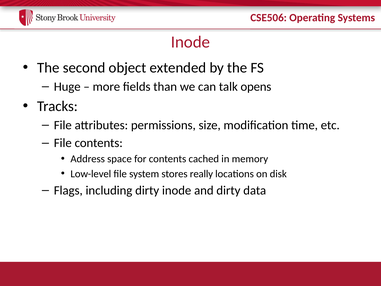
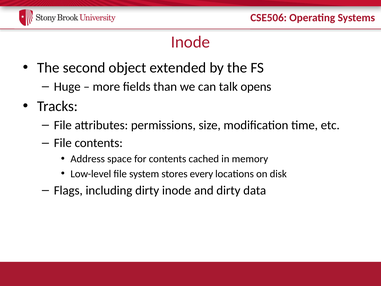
really: really -> every
